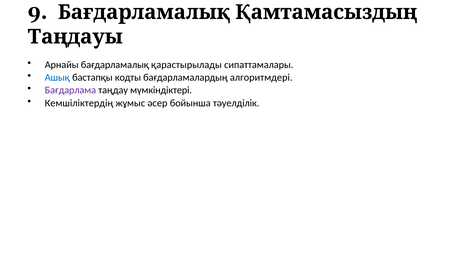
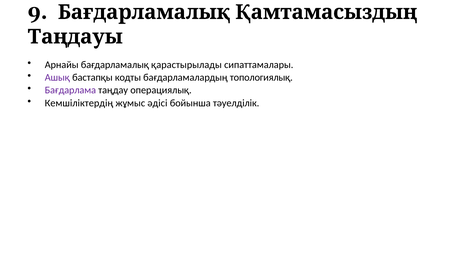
Ашық colour: blue -> purple
алгоритмдері: алгоритмдері -> топологиялық
мүмкіндіктері: мүмкіндіктері -> операциялық
әсер: әсер -> әдісі
